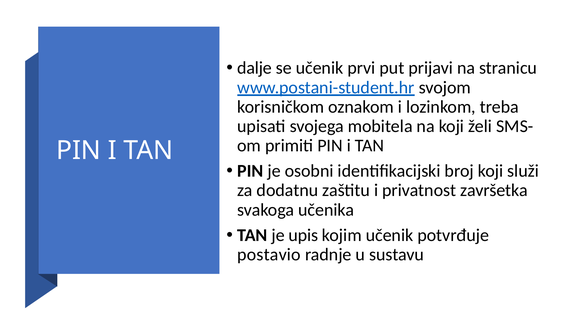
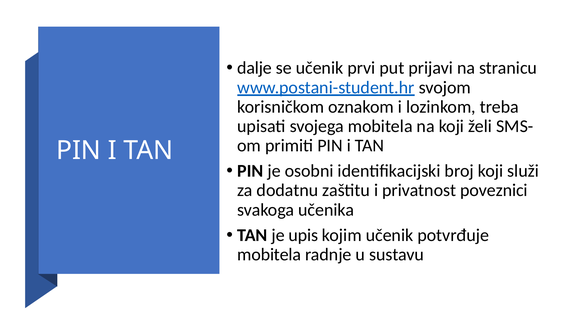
završetka: završetka -> poveznici
postavio at (269, 255): postavio -> mobitela
